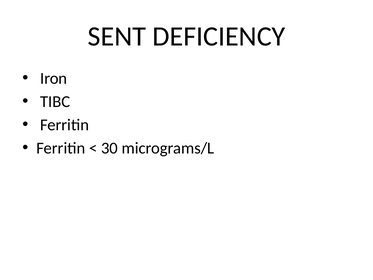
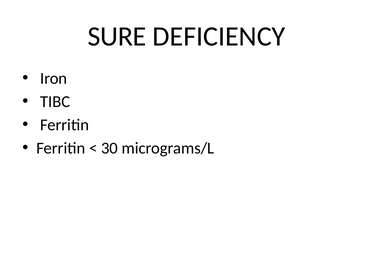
SENT: SENT -> SURE
